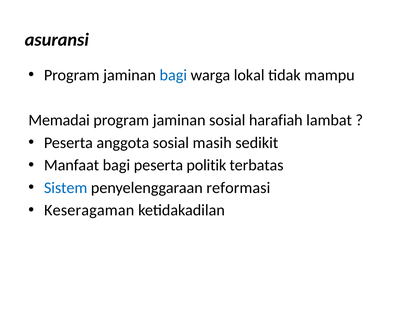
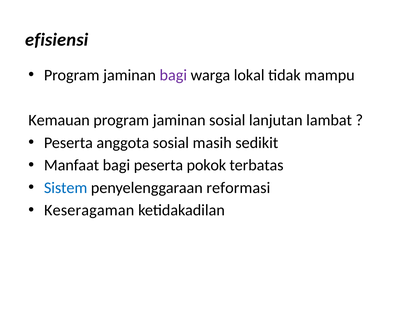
asuransi: asuransi -> efisiensi
bagi at (173, 75) colour: blue -> purple
Memadai: Memadai -> Kemauan
harafiah: harafiah -> lanjutan
politik: politik -> pokok
